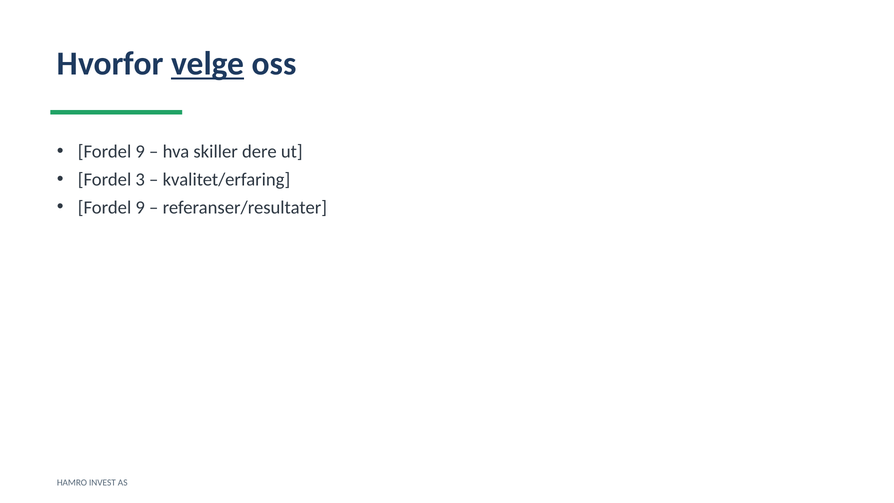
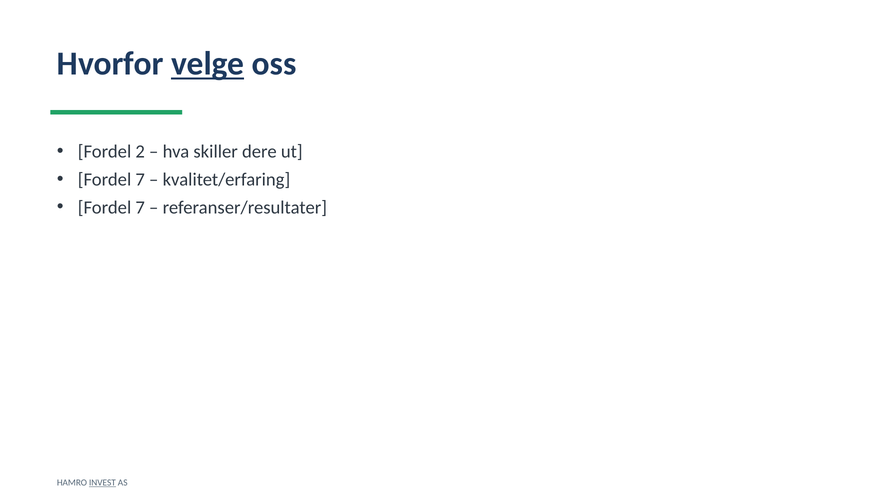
9 at (140, 151): 9 -> 2
3 at (140, 179): 3 -> 7
9 at (140, 207): 9 -> 7
INVEST underline: none -> present
